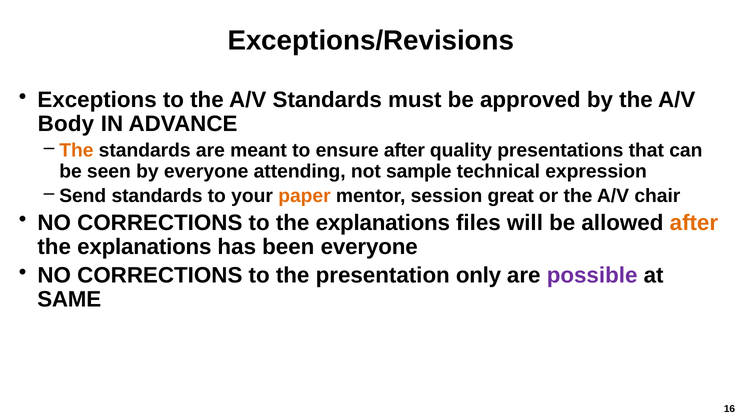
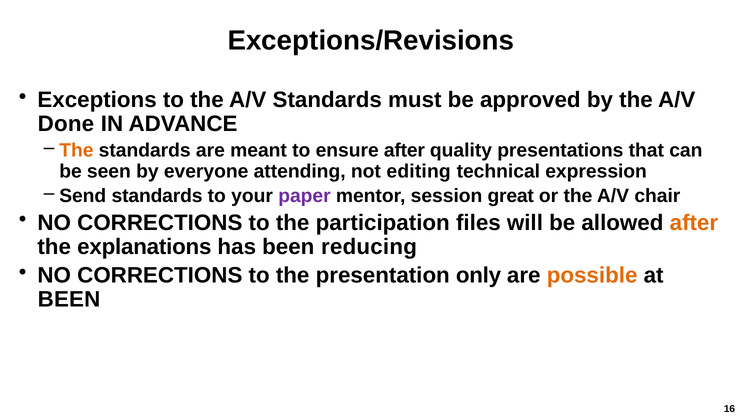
Body: Body -> Done
sample: sample -> editing
paper colour: orange -> purple
to the explanations: explanations -> participation
been everyone: everyone -> reducing
possible colour: purple -> orange
SAME at (69, 300): SAME -> BEEN
